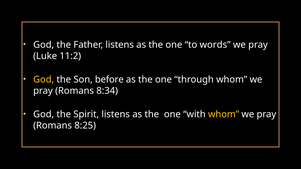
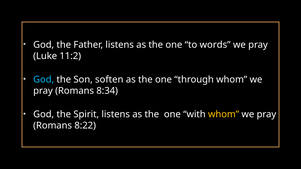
God at (44, 80) colour: yellow -> light blue
before: before -> soften
8:25: 8:25 -> 8:22
